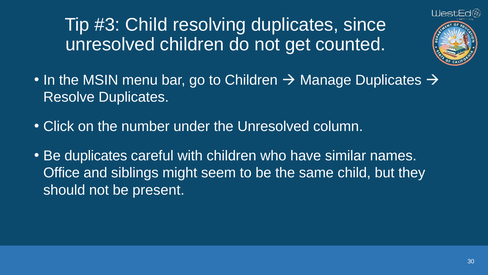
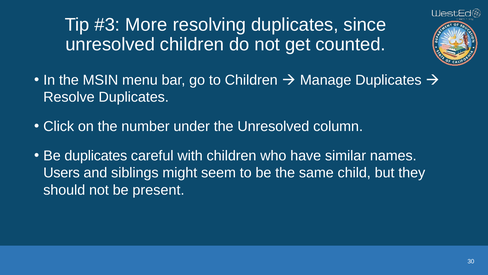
Child at (146, 25): Child -> More
Office: Office -> Users
